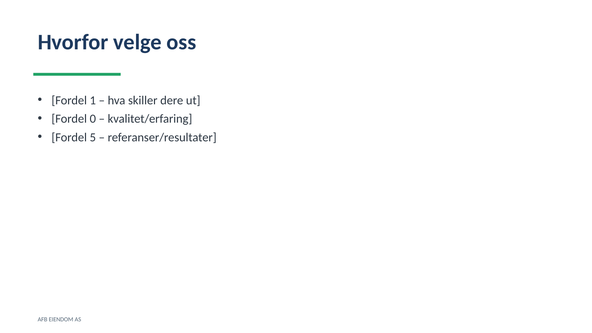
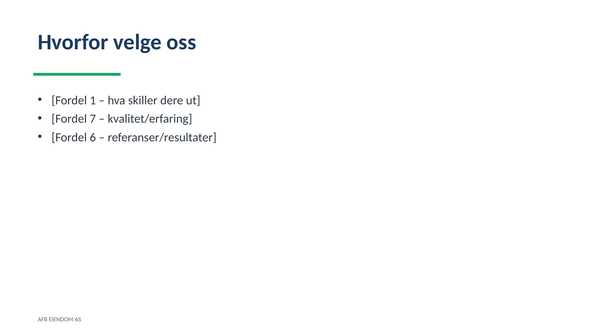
0: 0 -> 7
5: 5 -> 6
